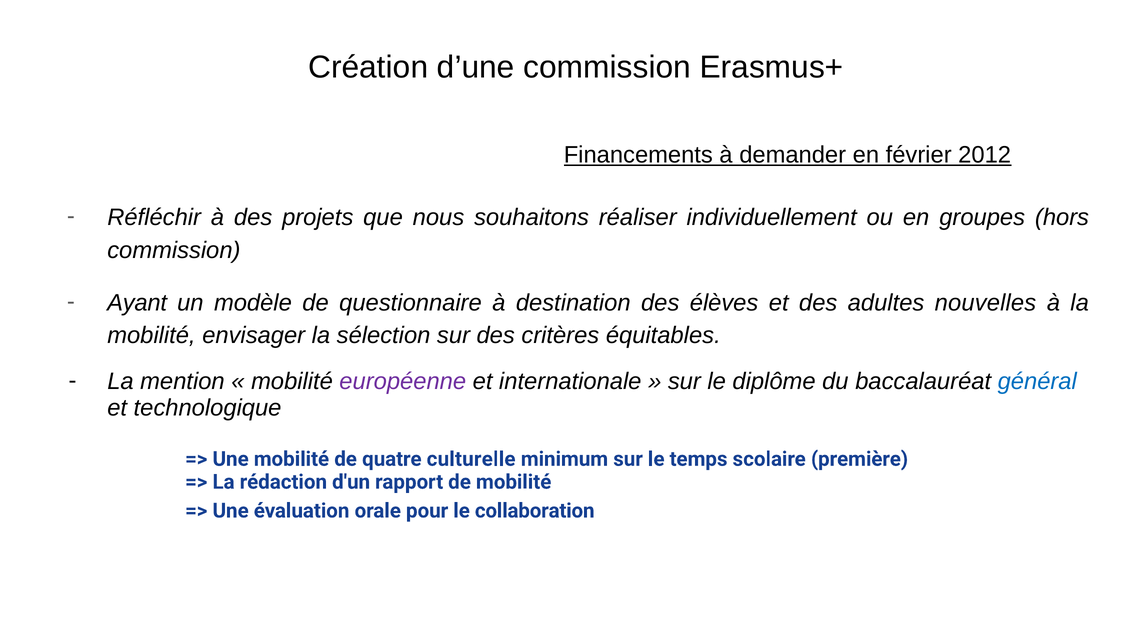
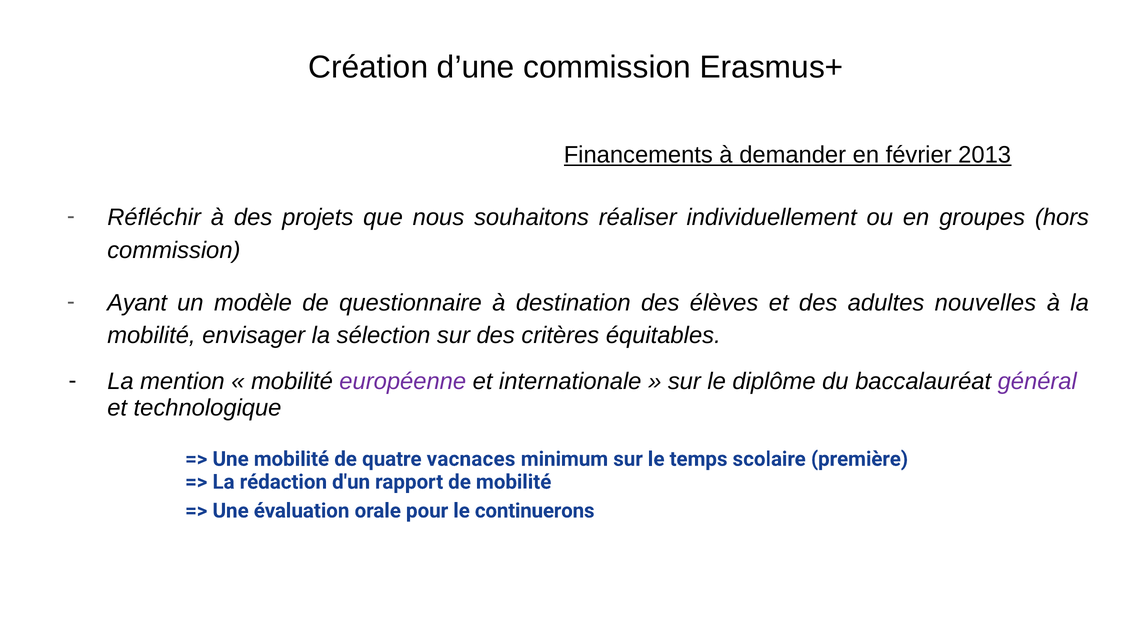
2012: 2012 -> 2013
général colour: blue -> purple
culturelle: culturelle -> vacnaces
collaboration: collaboration -> continuerons
